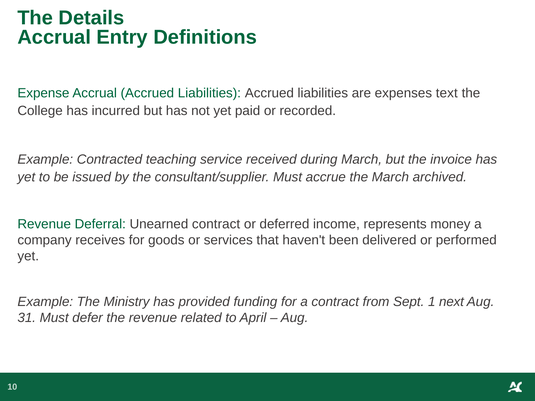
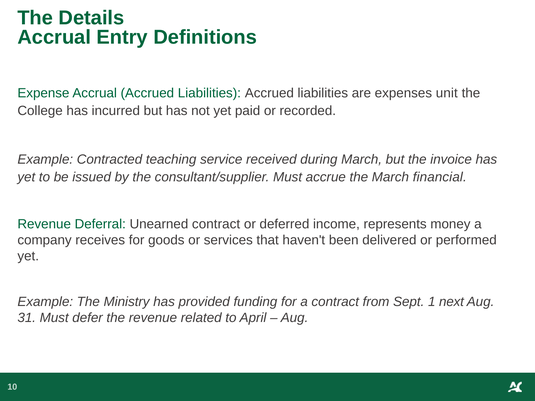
text: text -> unit
archived: archived -> financial
